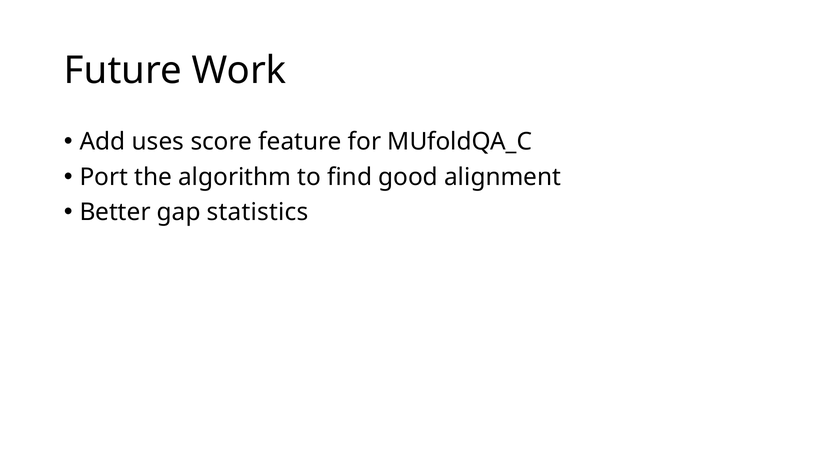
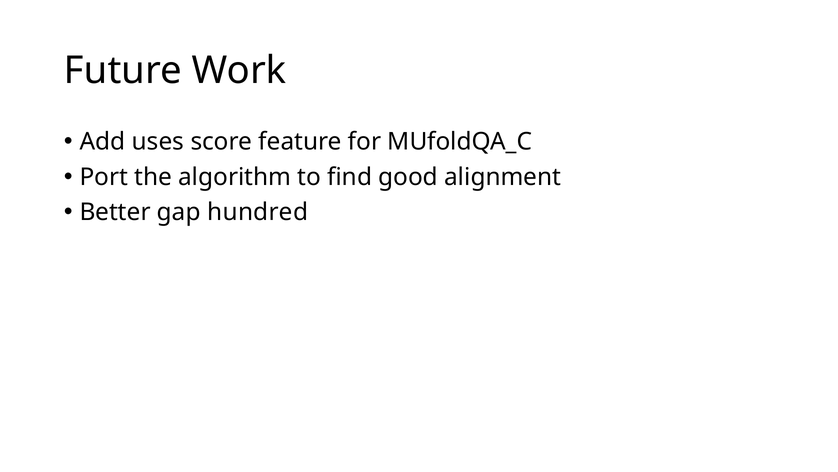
statistics: statistics -> hundred
